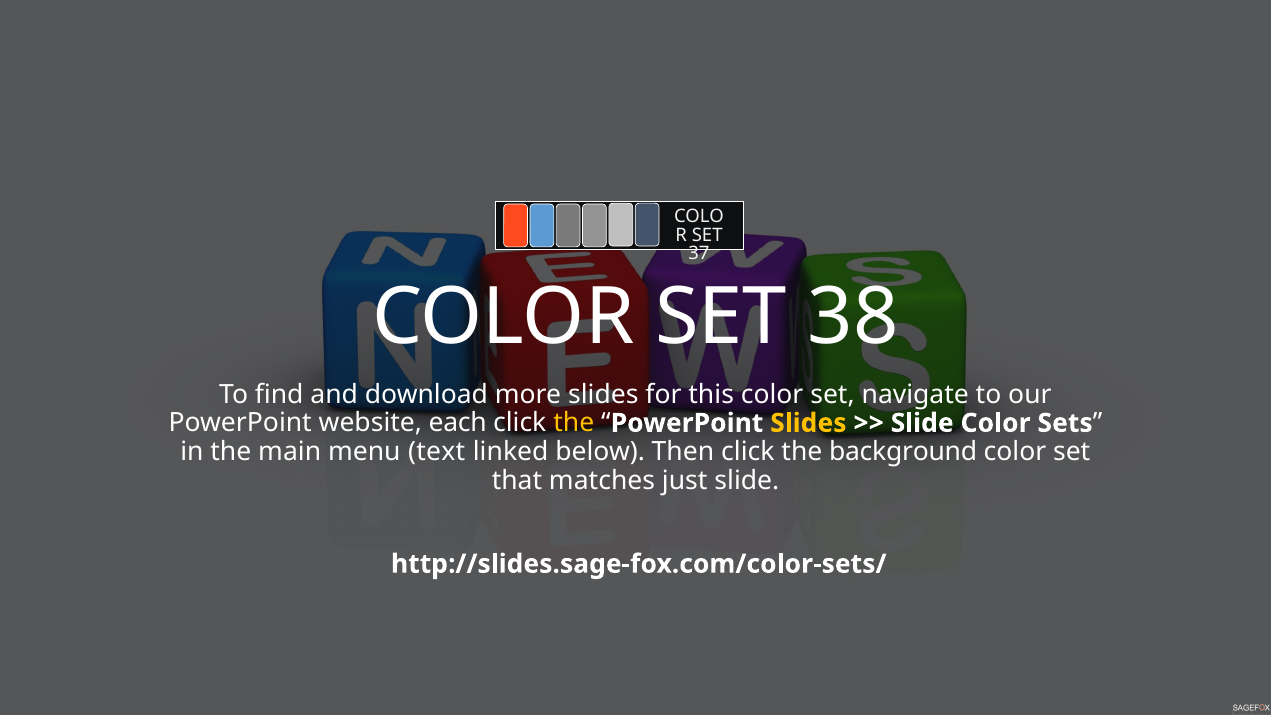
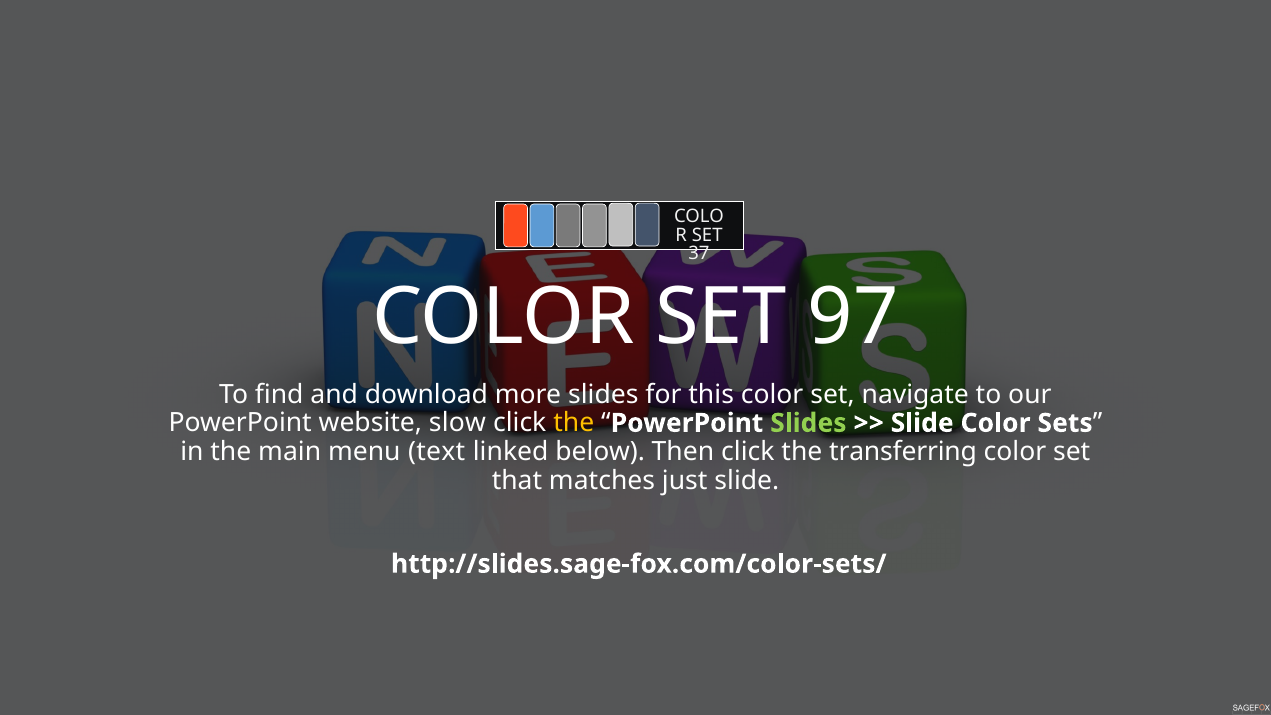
38: 38 -> 97
each: each -> slow
Slides at (808, 423) colour: yellow -> light green
background: background -> transferring
